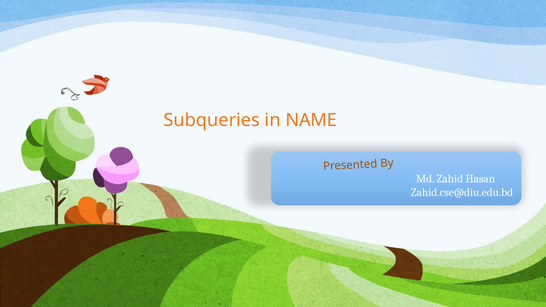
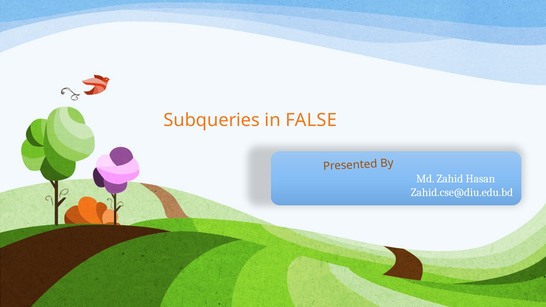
NAME: NAME -> FALSE
